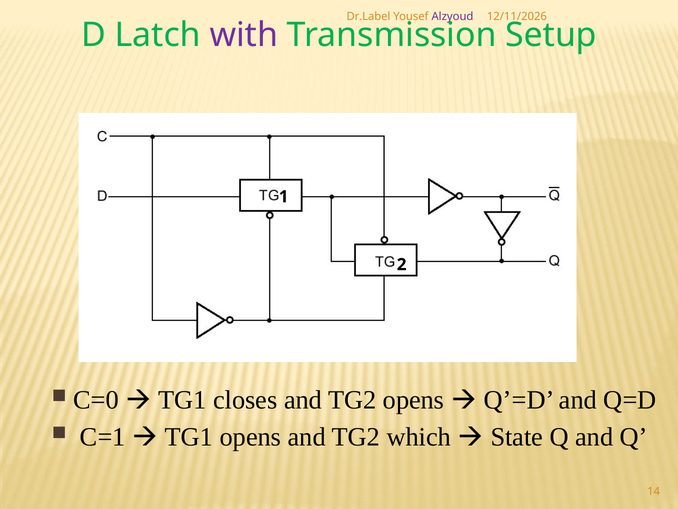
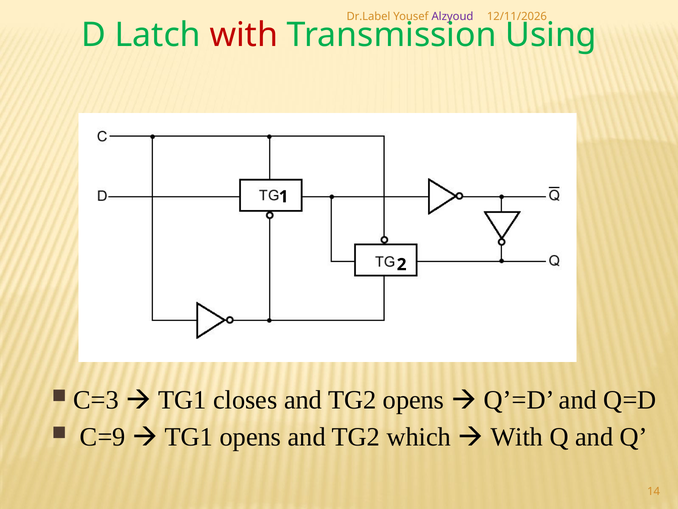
with at (244, 35) colour: purple -> red
Setup: Setup -> Using
C=0: C=0 -> C=3
C=1: C=1 -> C=9
State at (517, 436): State -> With
